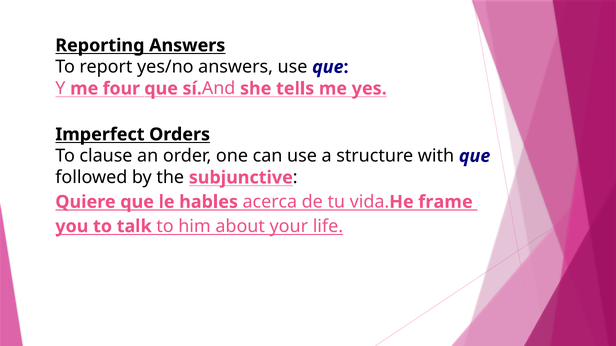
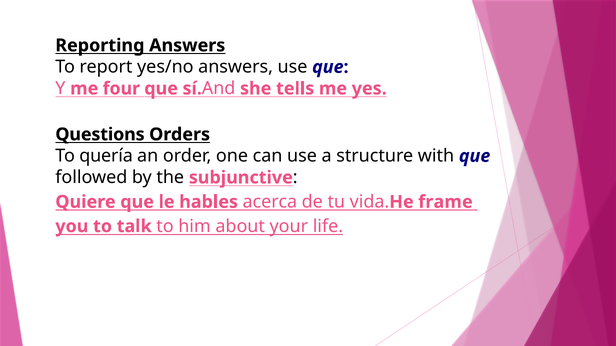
Imperfect: Imperfect -> Questions
clause: clause -> quería
